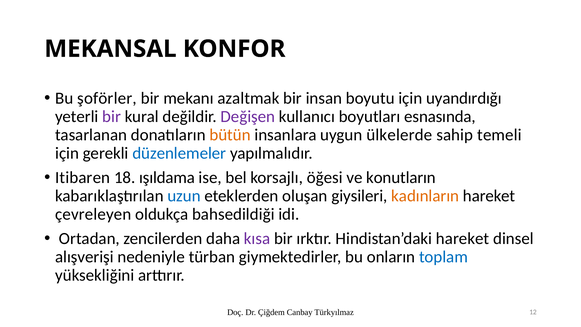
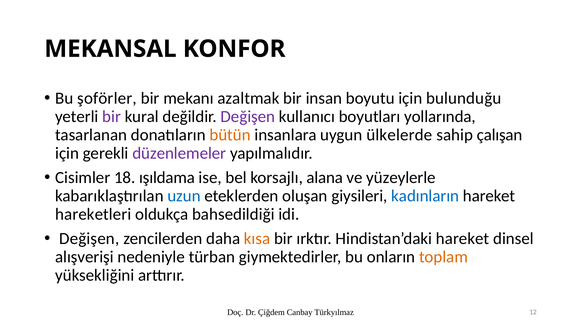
uyandırdığı: uyandırdığı -> bulunduğu
esnasında: esnasında -> yollarında
temeli: temeli -> çalışan
düzenlemeler colour: blue -> purple
Itibaren: Itibaren -> Cisimler
öğesi: öğesi -> alana
konutların: konutların -> yüzeylerle
kadınların colour: orange -> blue
çevreleyen: çevreleyen -> hareketleri
Ortadan at (89, 238): Ortadan -> Değişen
kısa colour: purple -> orange
toplam colour: blue -> orange
